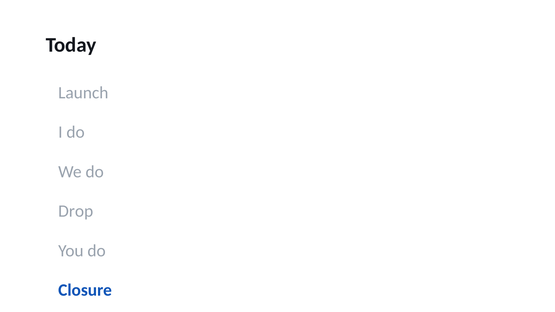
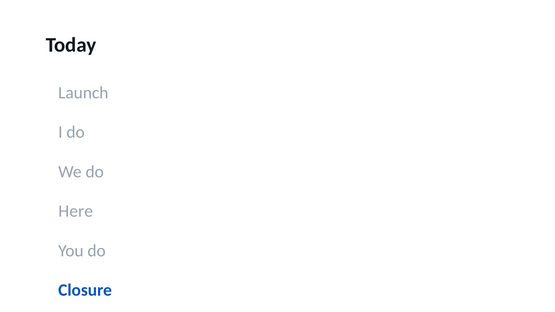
Drop: Drop -> Here
